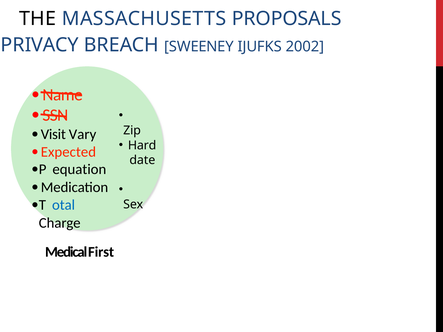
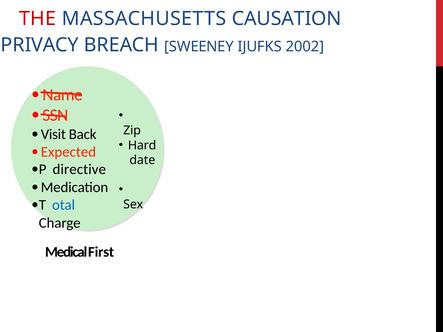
THE colour: black -> red
PROPOSALS: PROPOSALS -> CAUSATION
Vary: Vary -> Back
equation: equation -> directive
